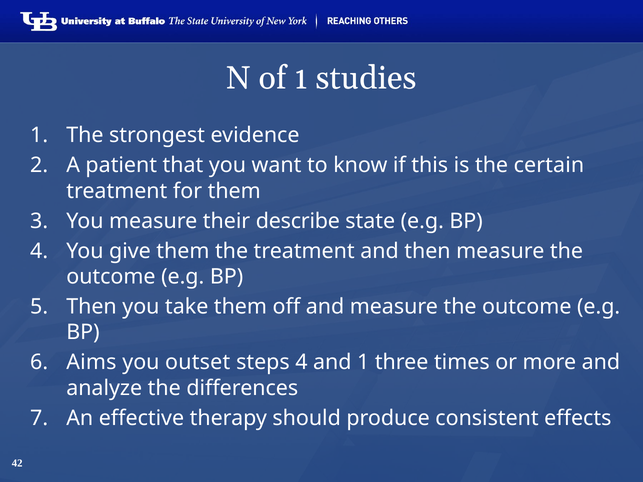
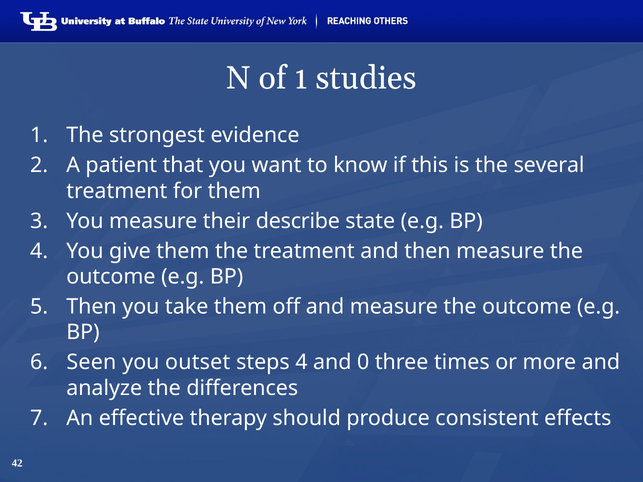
certain: certain -> several
Aims: Aims -> Seen
and 1: 1 -> 0
